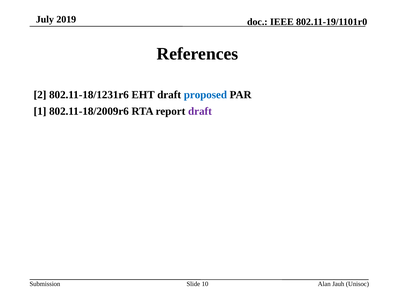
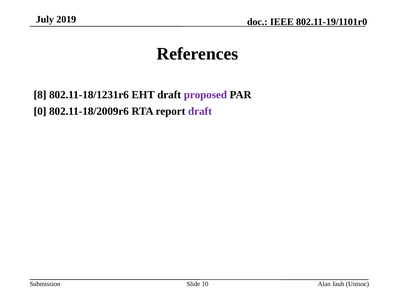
2: 2 -> 8
proposed colour: blue -> purple
1: 1 -> 0
